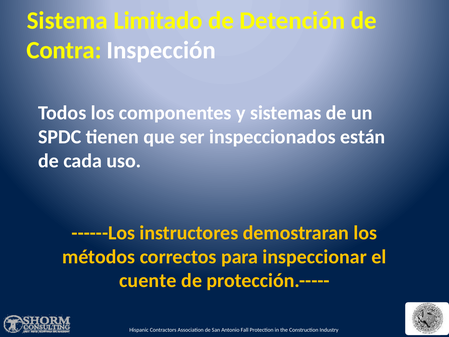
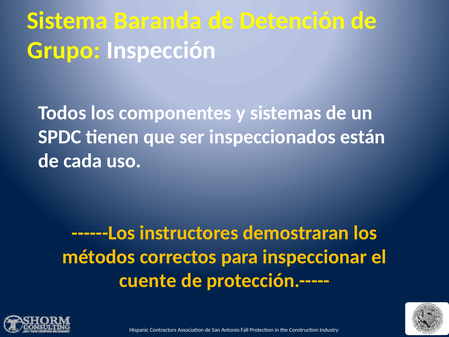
Limitado: Limitado -> Baranda
Contra: Contra -> Grupo
